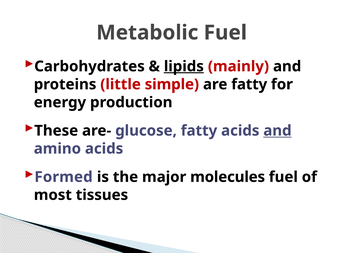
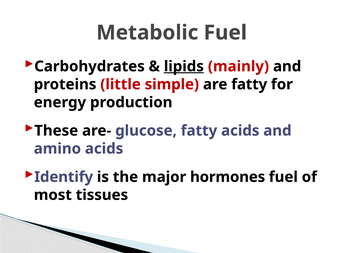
and at (277, 131) underline: present -> none
Formed: Formed -> Identify
molecules: molecules -> hormones
